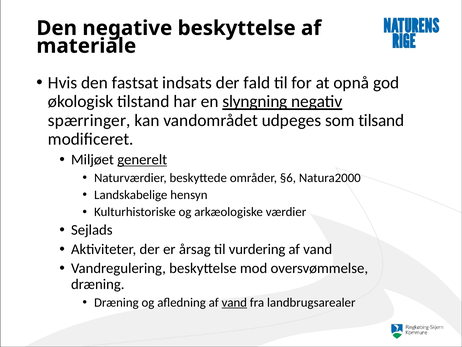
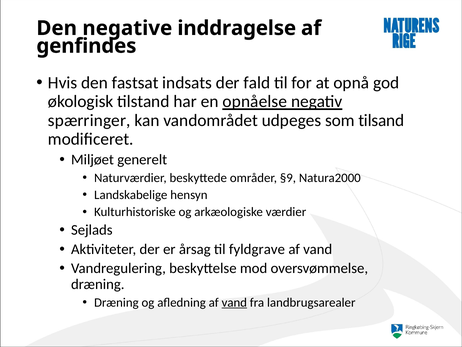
negative beskyttelse: beskyttelse -> inddragelse
materiale: materiale -> genfindes
slyngning: slyngning -> opnåelse
generelt underline: present -> none
§6: §6 -> §9
vurdering: vurdering -> fyldgrave
